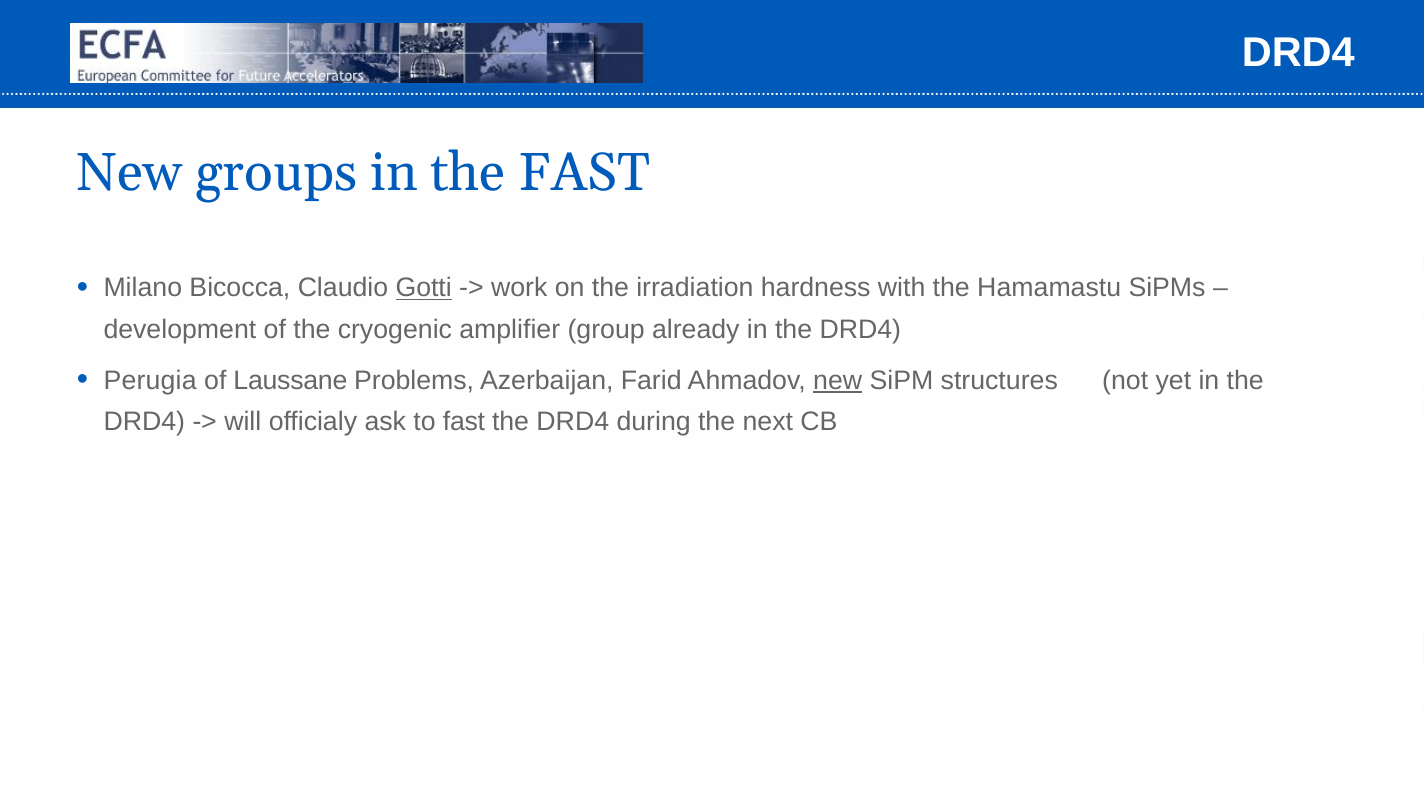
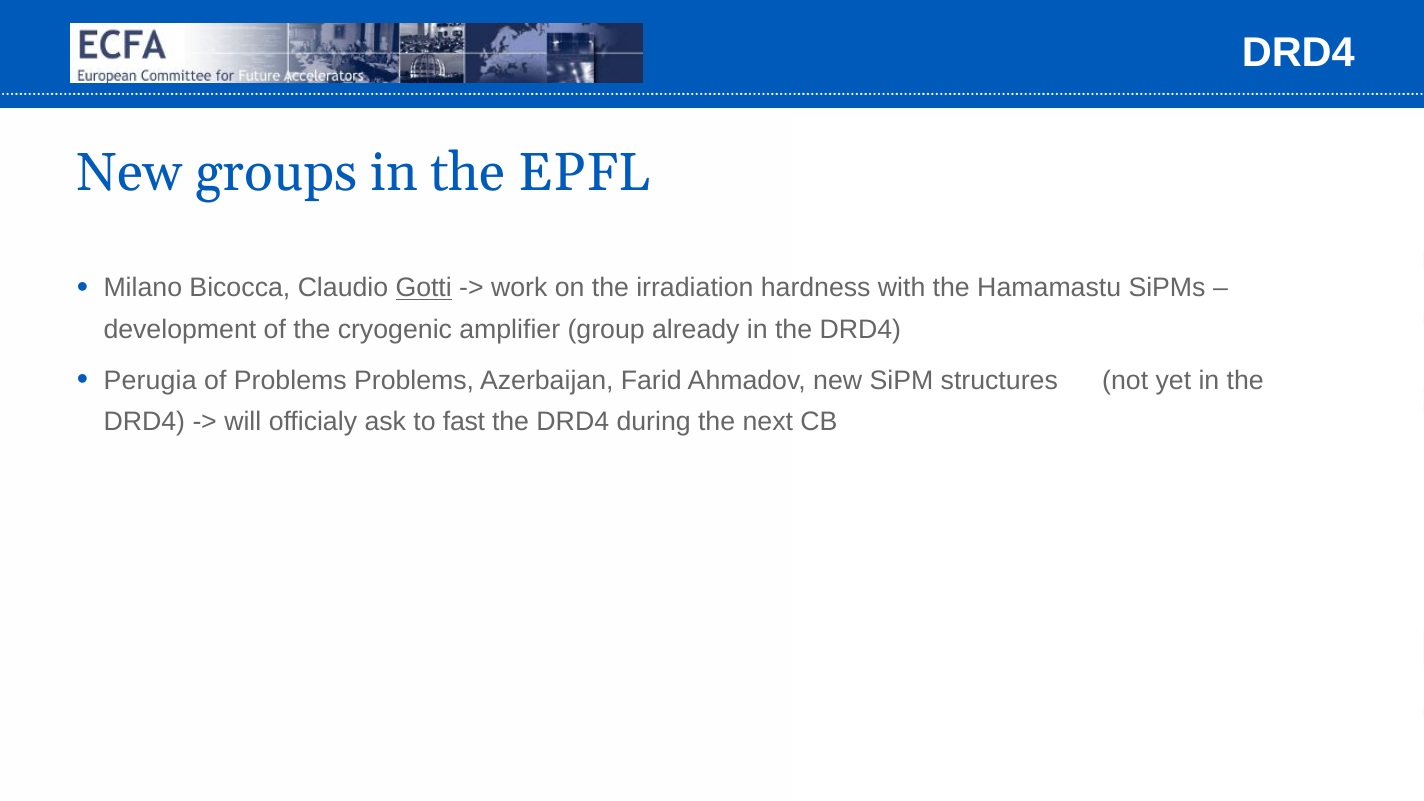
the FAST: FAST -> EPFL
of Laussane: Laussane -> Problems
new at (838, 380) underline: present -> none
